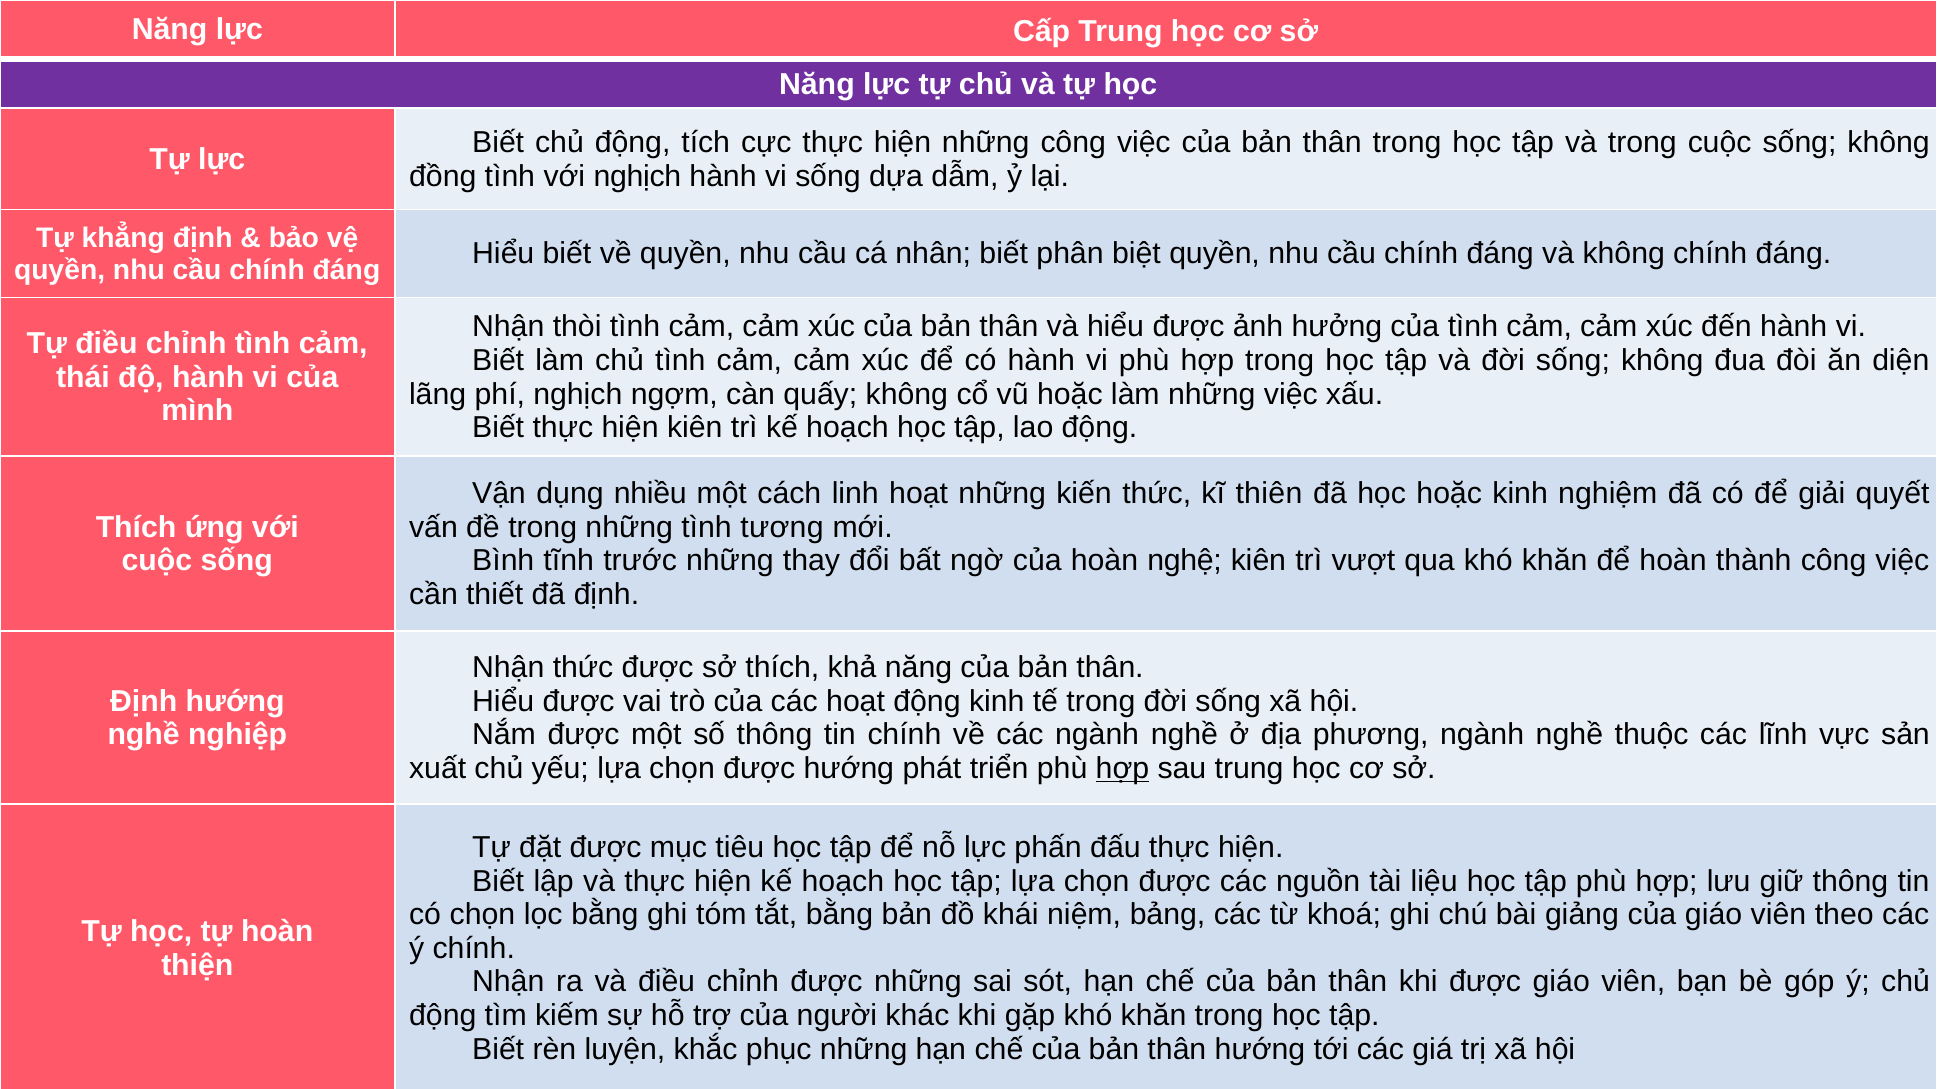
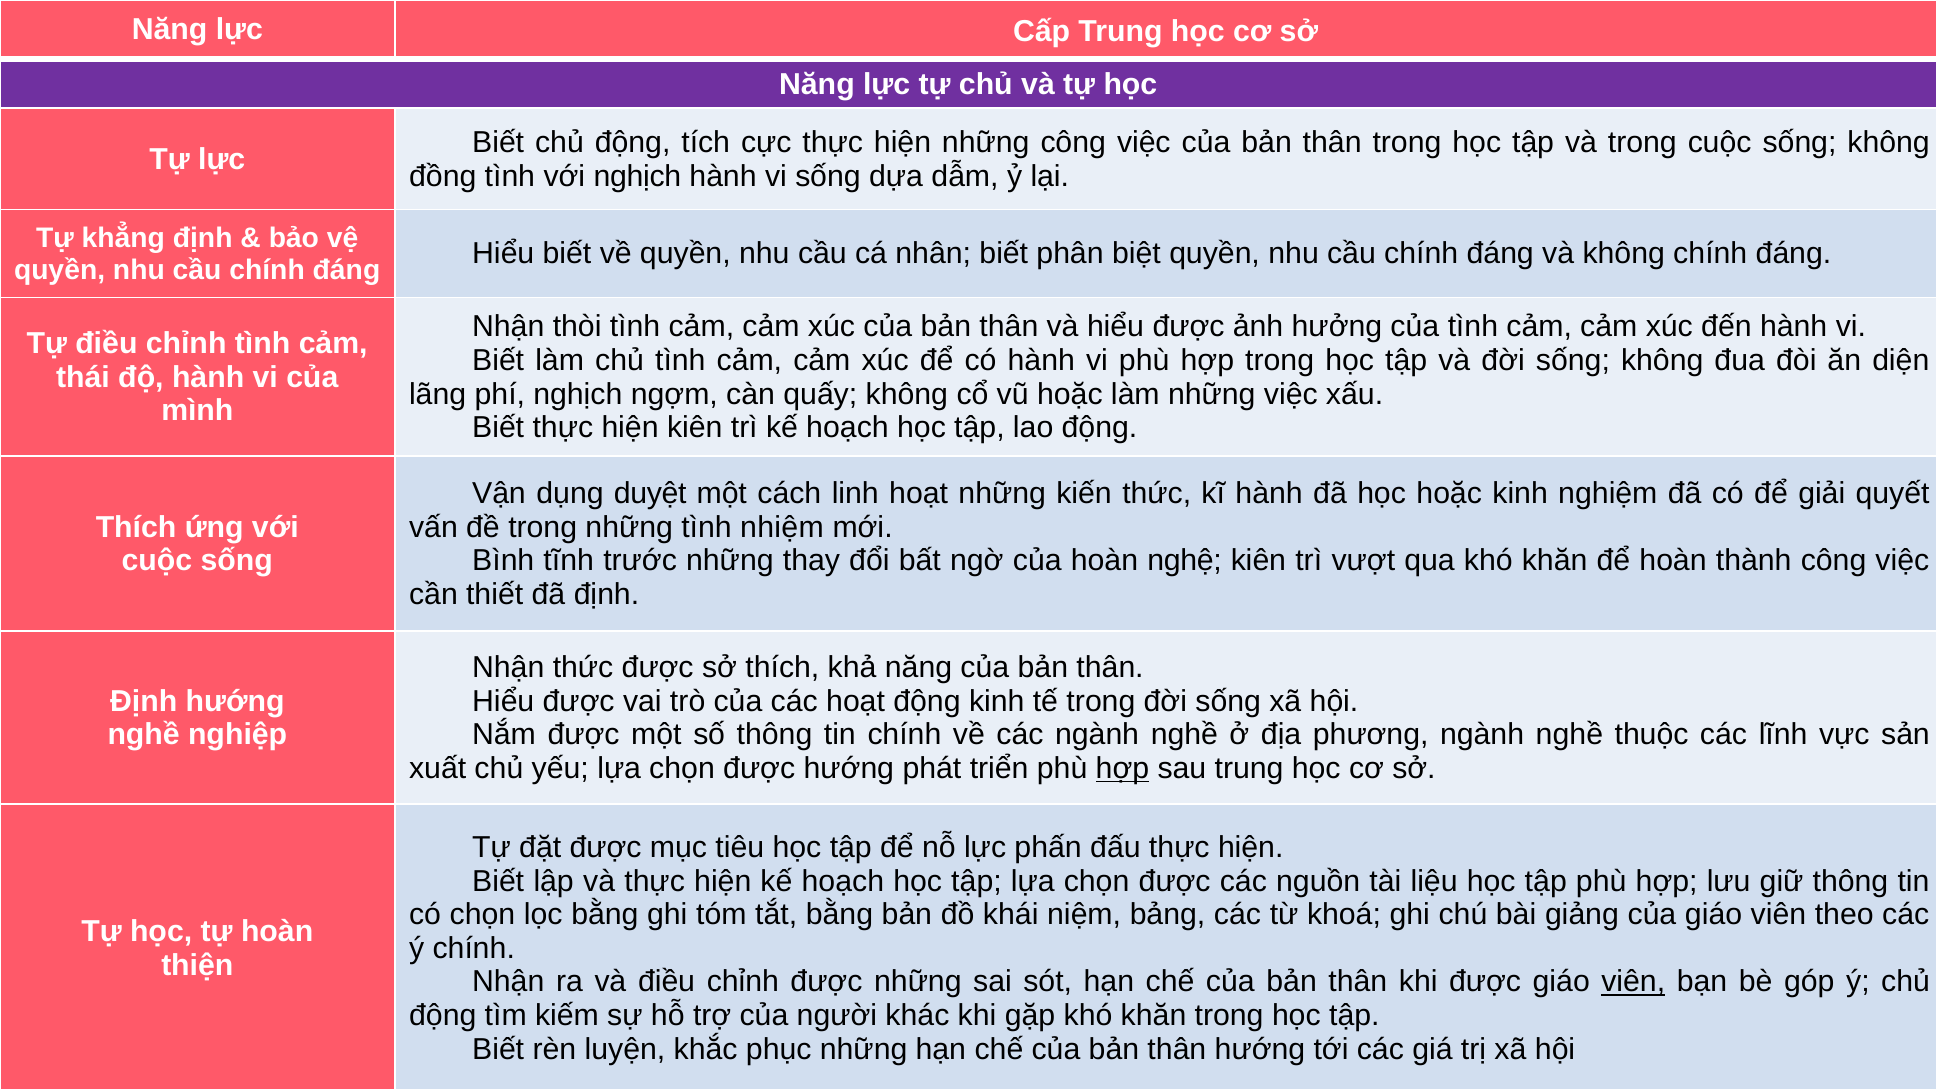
nhiều: nhiều -> duyệt
kĩ thiên: thiên -> hành
tương: tương -> nhiệm
viên at (1633, 982) underline: none -> present
